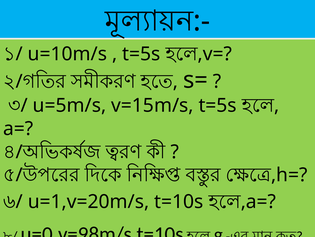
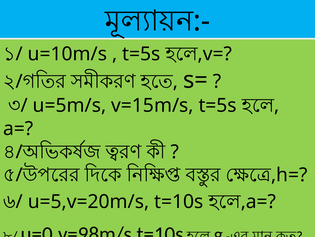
u=1,v=20m/s: u=1,v=20m/s -> u=5,v=20m/s
